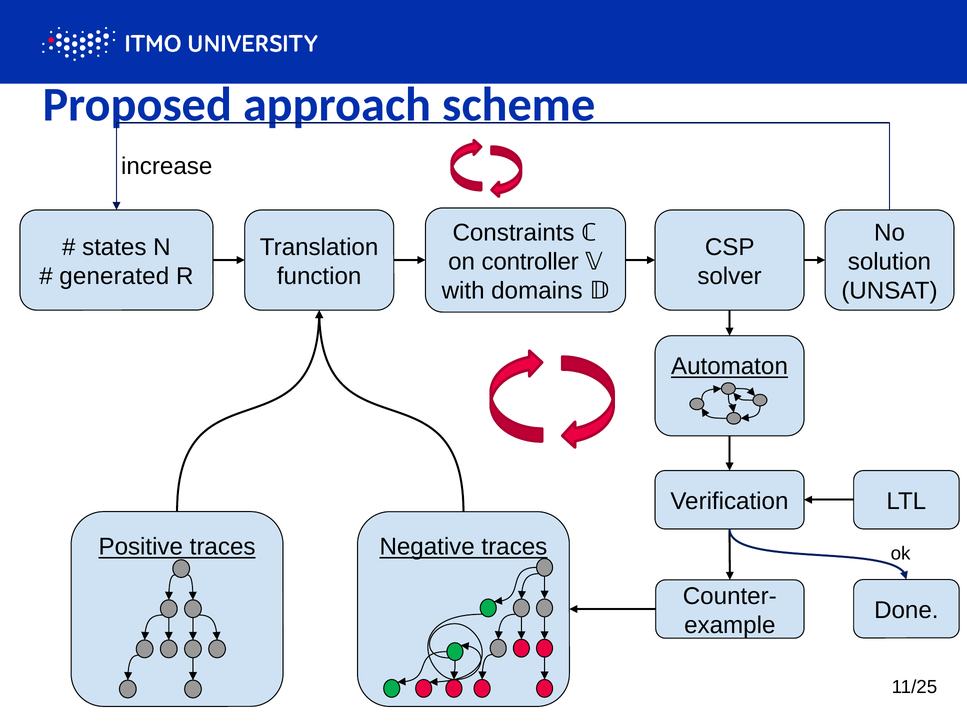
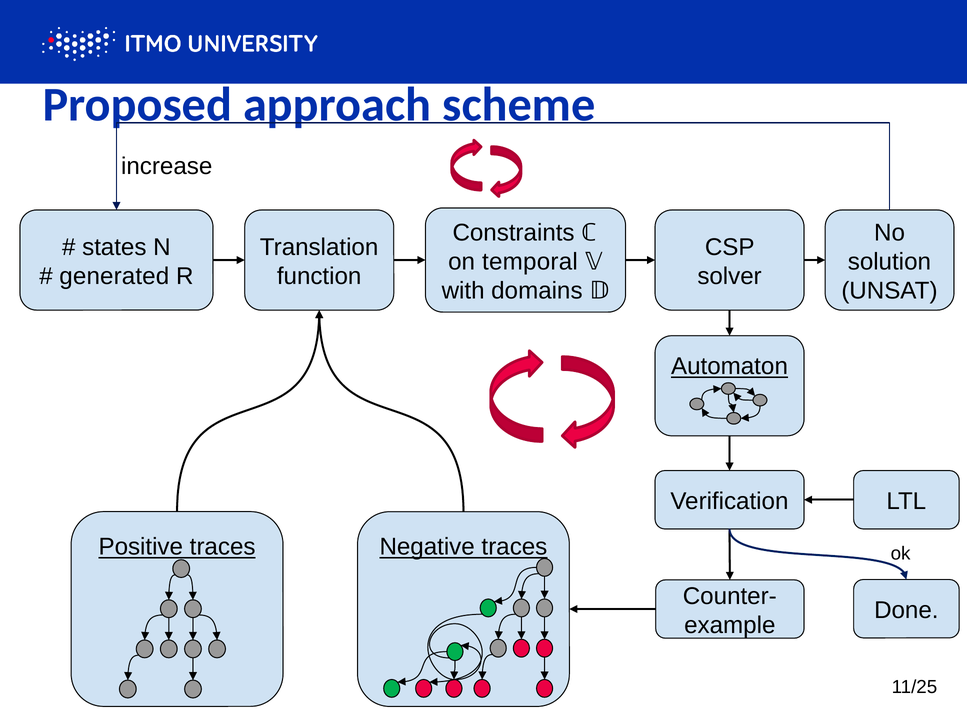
controller: controller -> temporal
